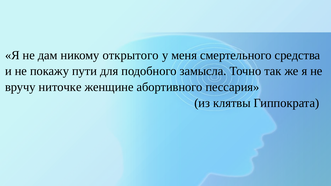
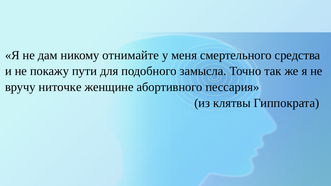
открытого: открытого -> отнимайте
